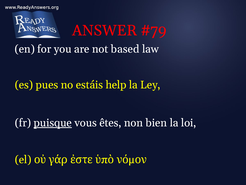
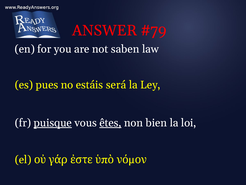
based: based -> saben
help: help -> será
êtes underline: none -> present
